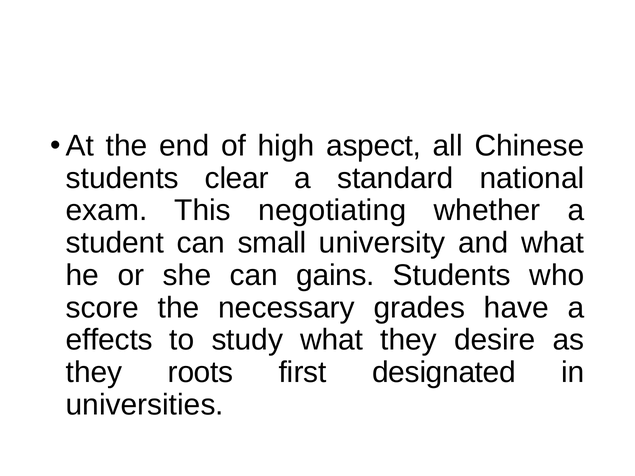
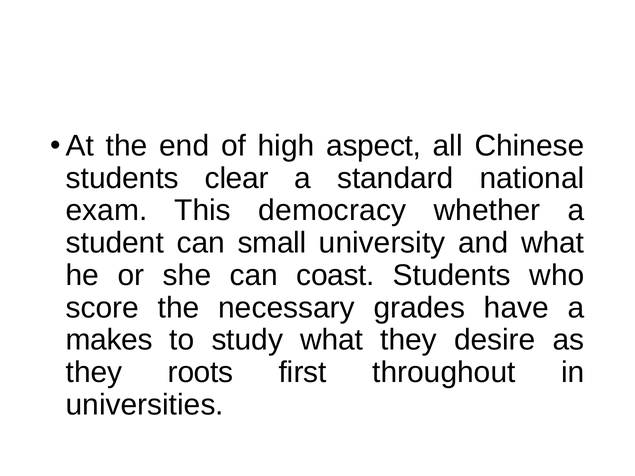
negotiating: negotiating -> democracy
gains: gains -> coast
effects: effects -> makes
designated: designated -> throughout
